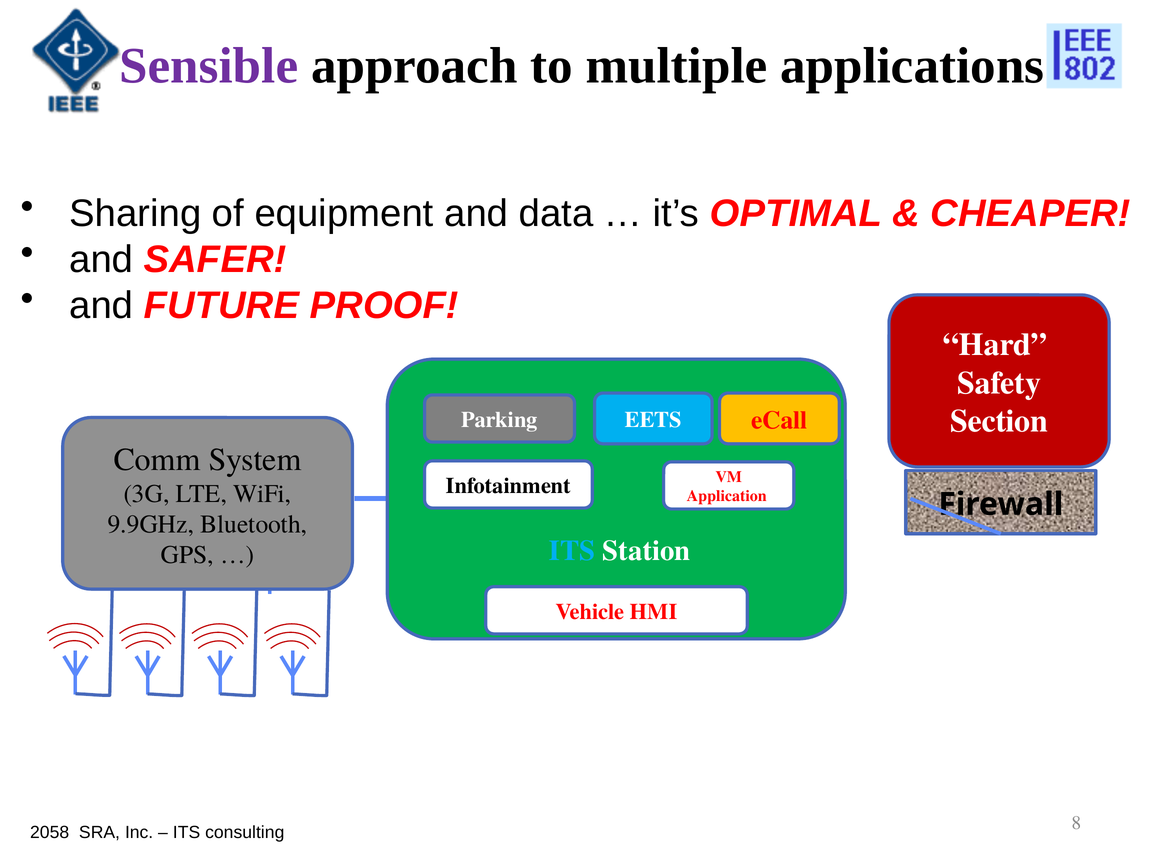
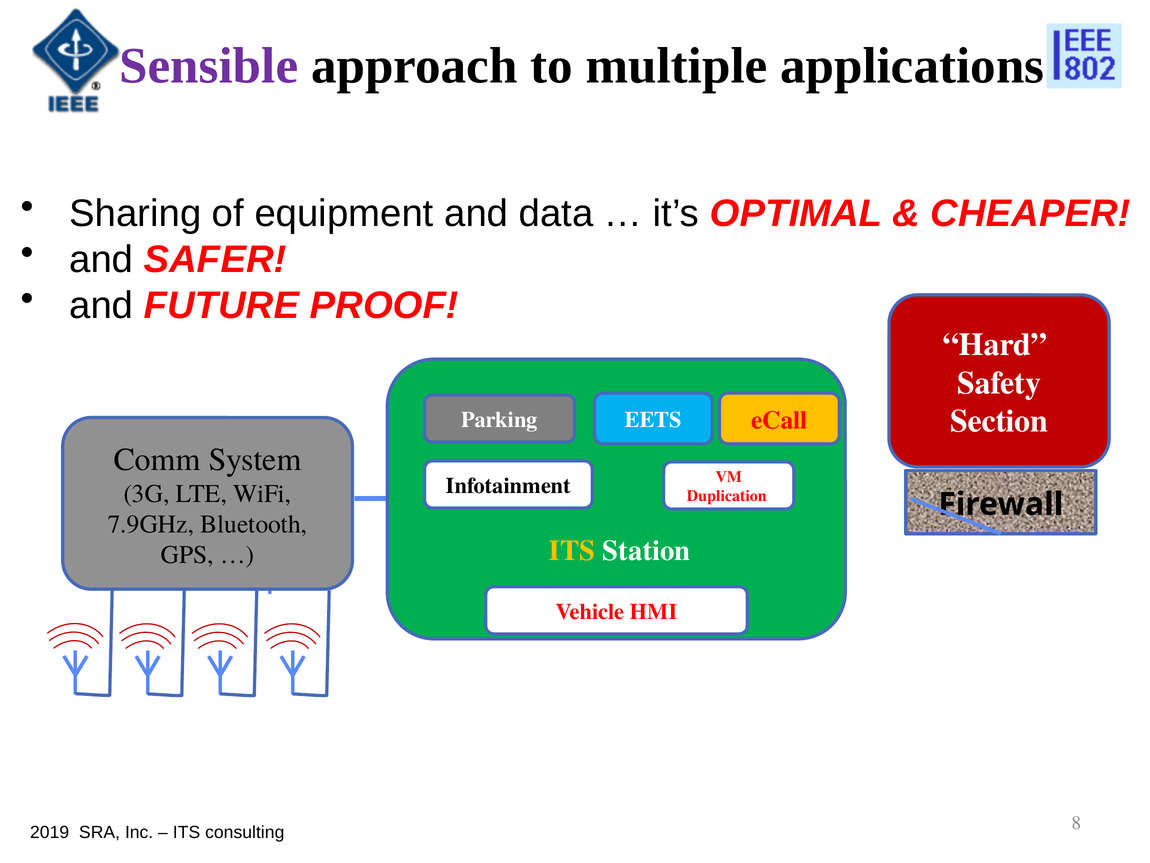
Application: Application -> Duplication
9.9GHz: 9.9GHz -> 7.9GHz
ITS at (572, 551) colour: light blue -> yellow
2058: 2058 -> 2019
